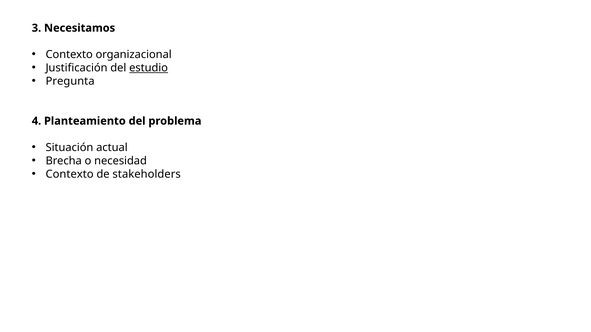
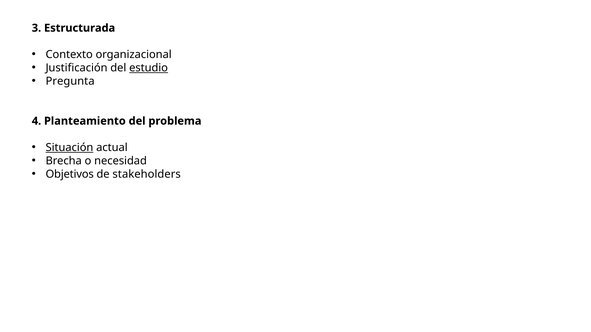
Necesitamos: Necesitamos -> Estructurada
Situación underline: none -> present
Contexto at (70, 174): Contexto -> Objetivos
